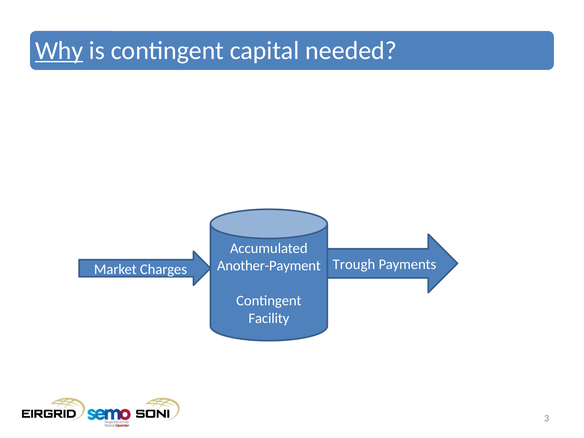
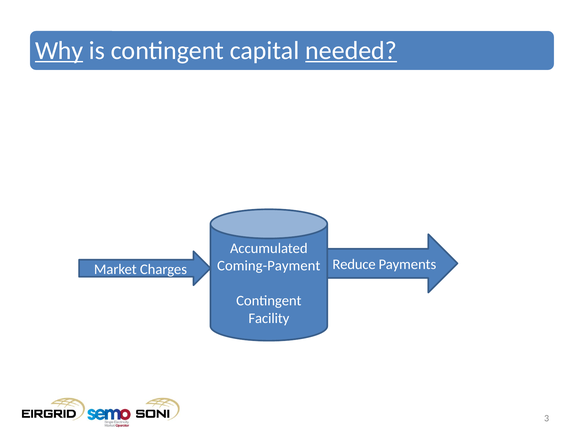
needed underline: none -> present
Another-Payment: Another-Payment -> Coming-Payment
Trough: Trough -> Reduce
